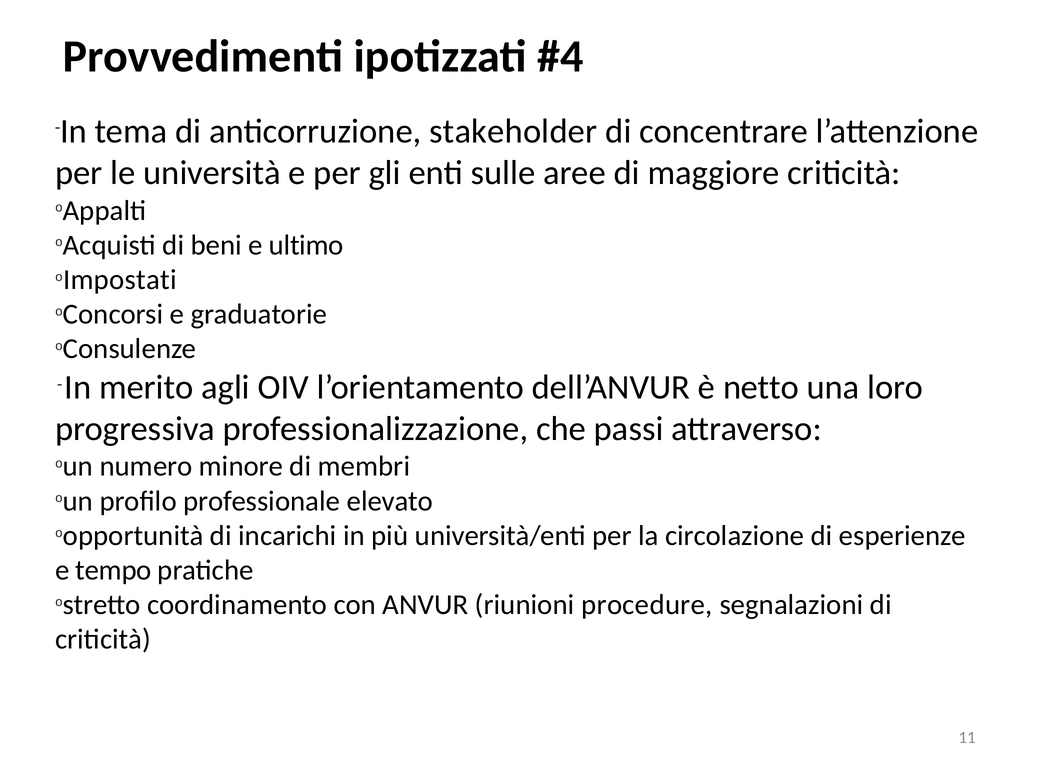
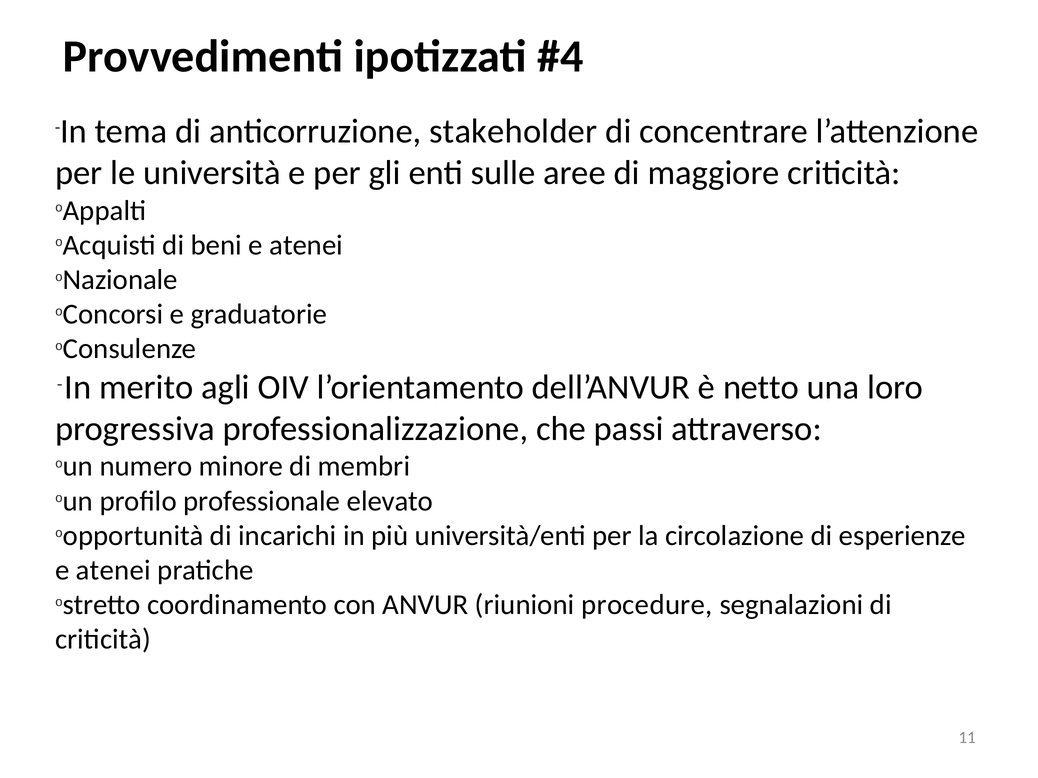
beni e ultimo: ultimo -> atenei
Impostati: Impostati -> Nazionale
tempo at (114, 571): tempo -> atenei
